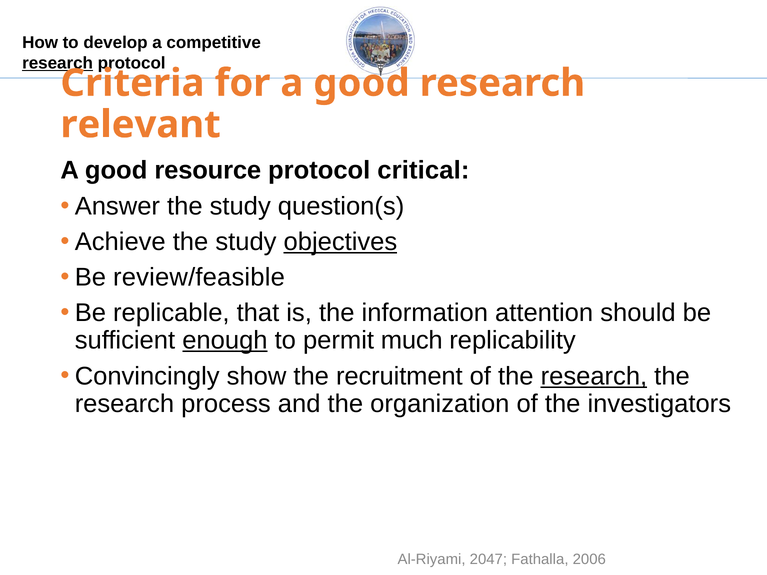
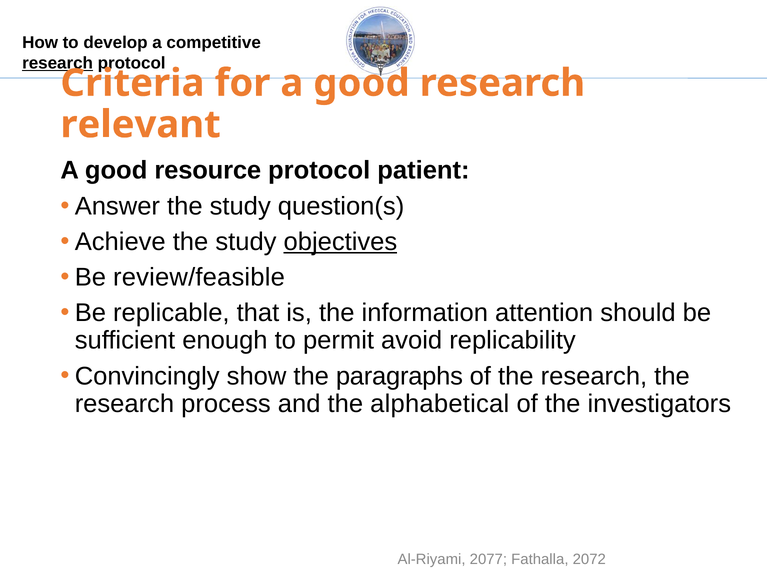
critical: critical -> patient
enough underline: present -> none
much: much -> avoid
recruitment: recruitment -> paragraphs
research at (594, 376) underline: present -> none
organization: organization -> alphabetical
2047: 2047 -> 2077
2006: 2006 -> 2072
